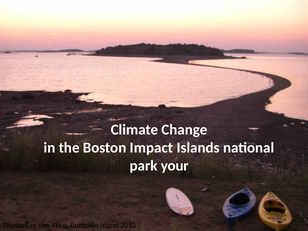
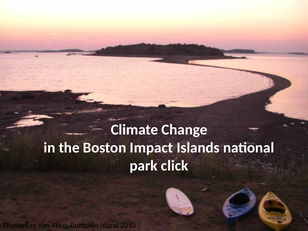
your: your -> click
